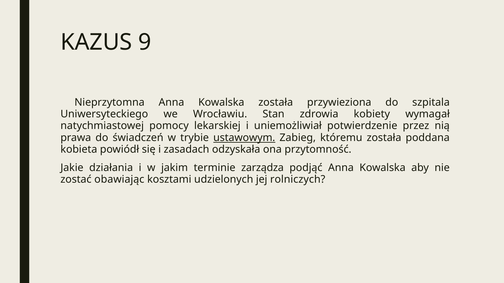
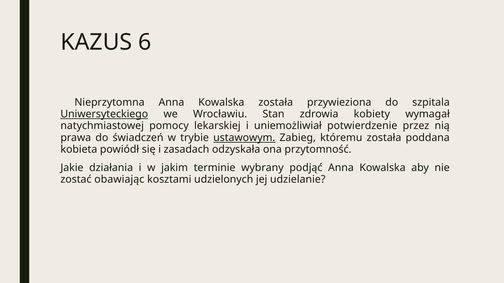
9: 9 -> 6
Uniwersyteckiego underline: none -> present
zarządza: zarządza -> wybrany
rolniczych: rolniczych -> udzielanie
